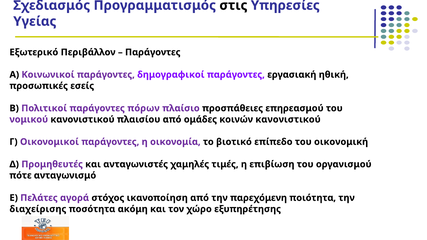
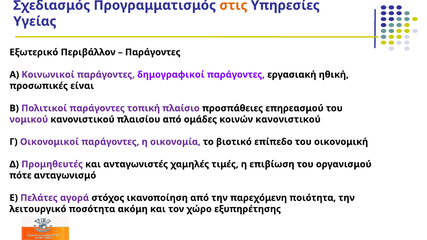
στις colour: black -> orange
εσείς: εσείς -> είναι
πόρων: πόρων -> τοπική
διαχείρισης: διαχείρισης -> λειτουργικό
